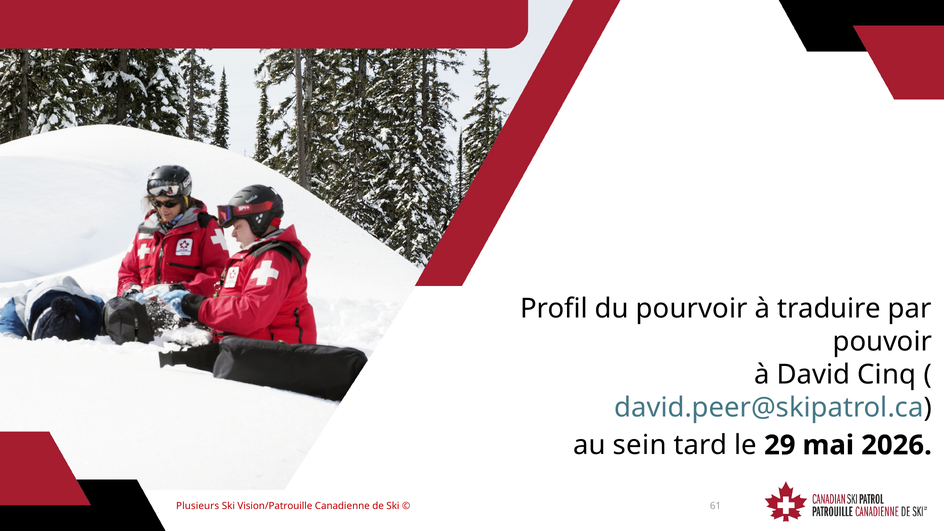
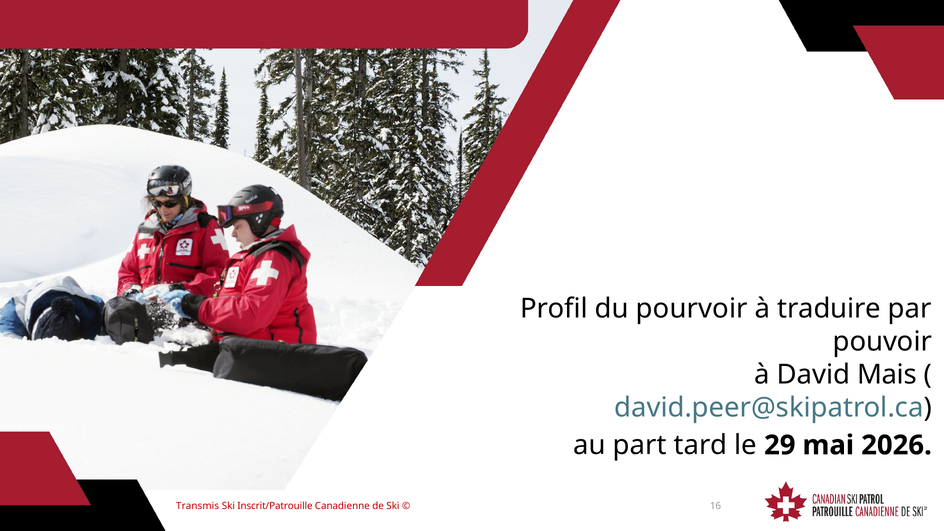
Cinq: Cinq -> Mais
sein: sein -> part
Plusieurs: Plusieurs -> Transmis
Vision/Patrouille: Vision/Patrouille -> Inscrit/Patrouille
61: 61 -> 16
